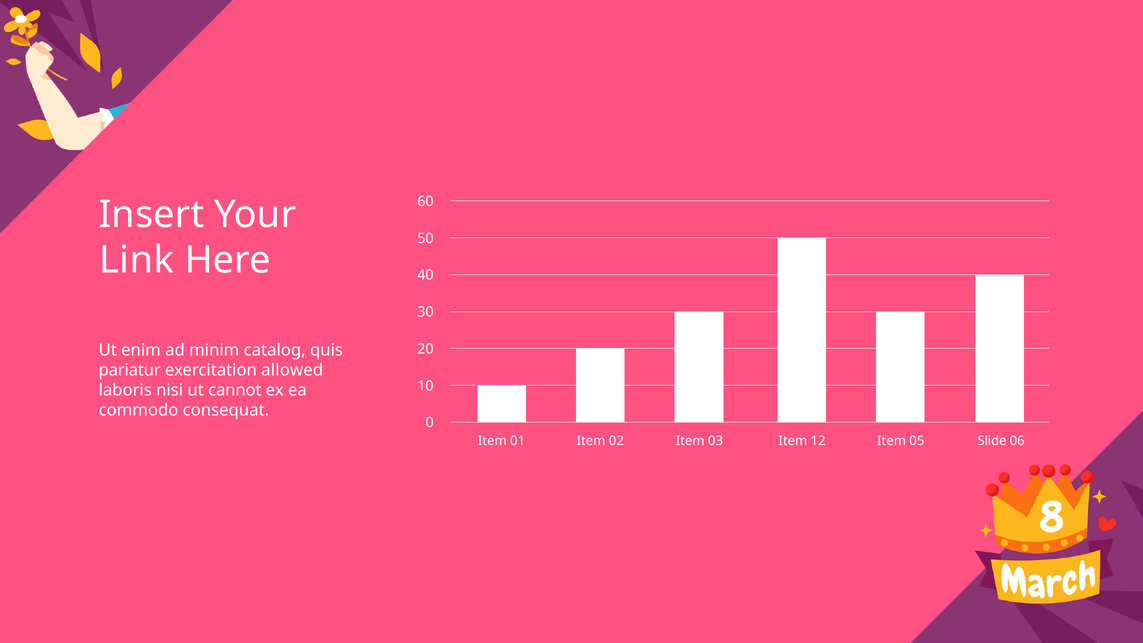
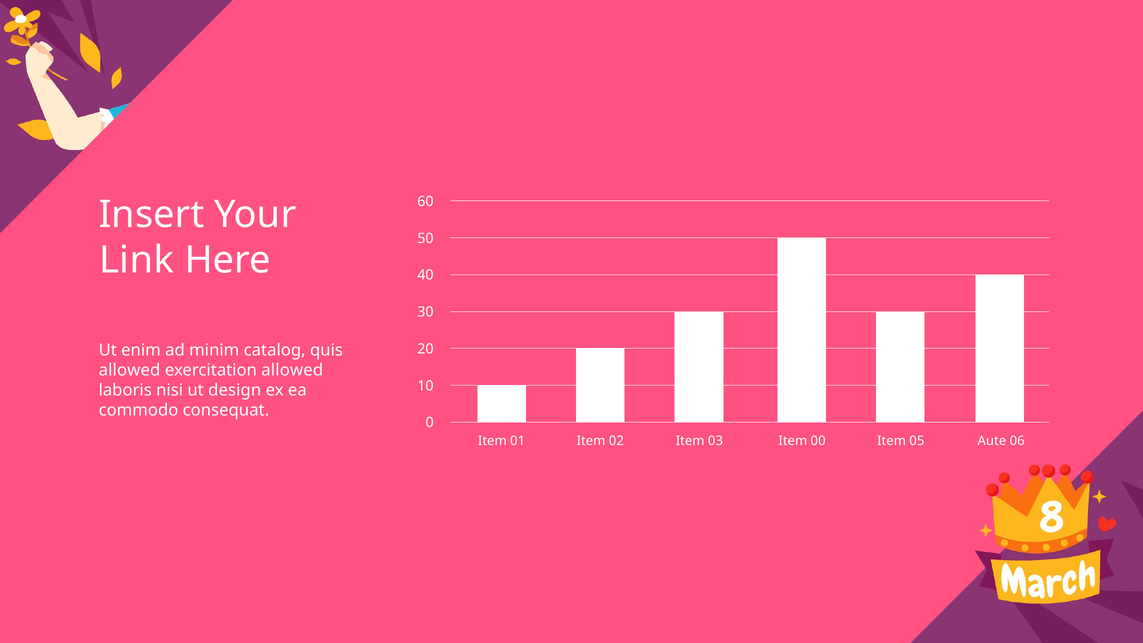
pariatur at (130, 370): pariatur -> allowed
cannot: cannot -> design
12: 12 -> 00
Slide: Slide -> Aute
